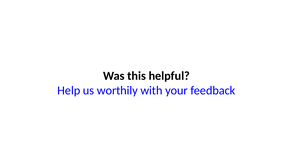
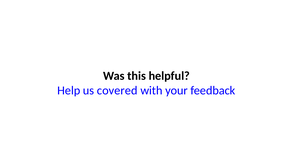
worthily: worthily -> covered
